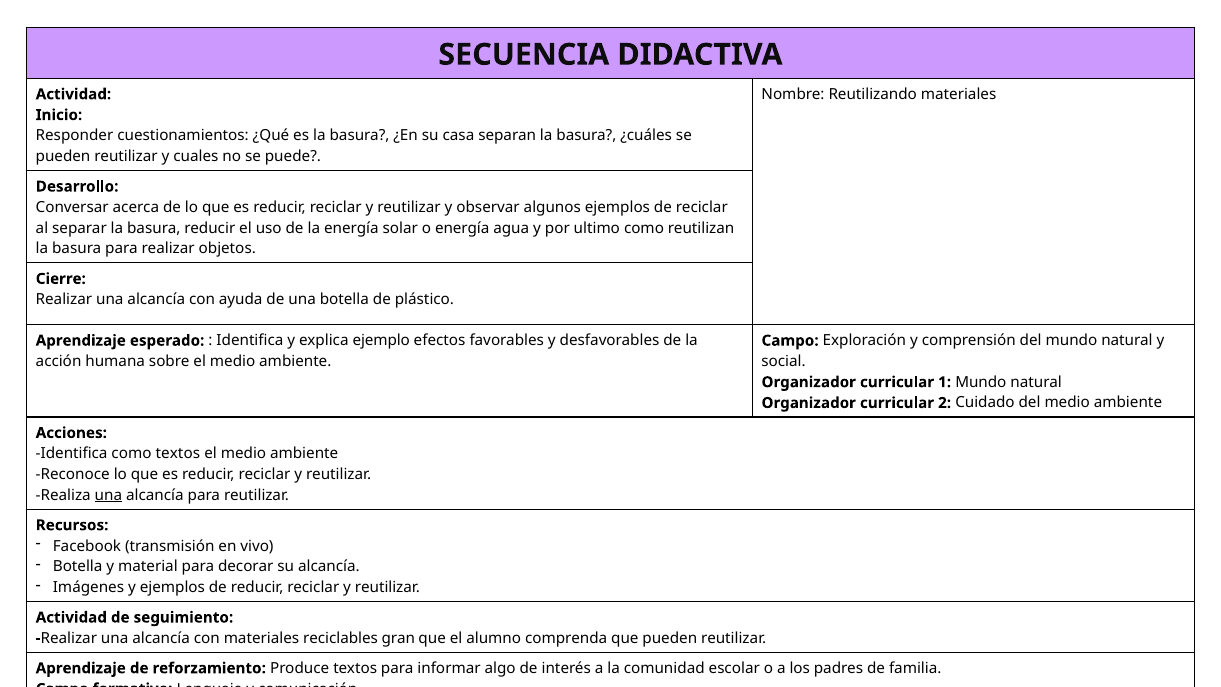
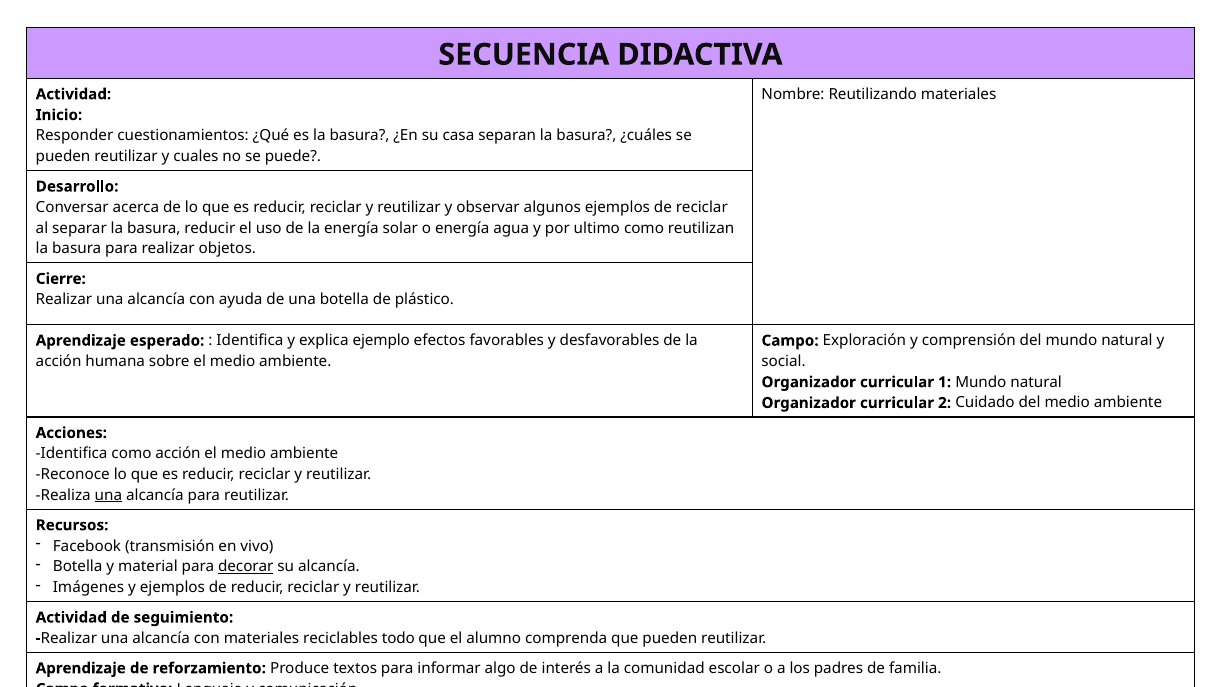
como textos: textos -> acción
decorar underline: none -> present
gran: gran -> todo
